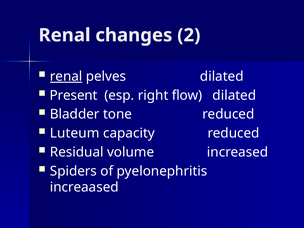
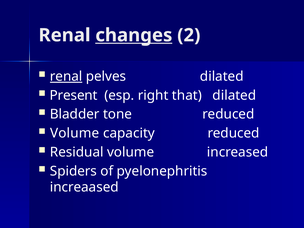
changes underline: none -> present
flow: flow -> that
Luteum at (75, 133): Luteum -> Volume
